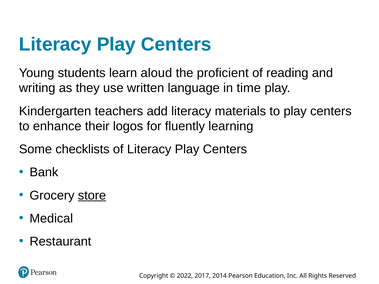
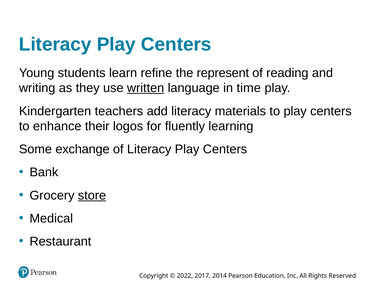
aloud: aloud -> refine
proficient: proficient -> represent
written underline: none -> present
checklists: checklists -> exchange
